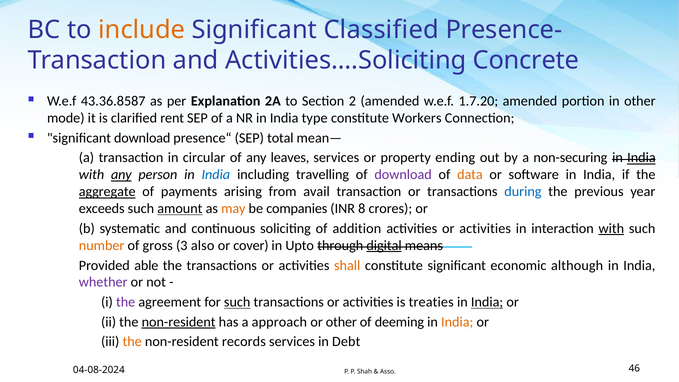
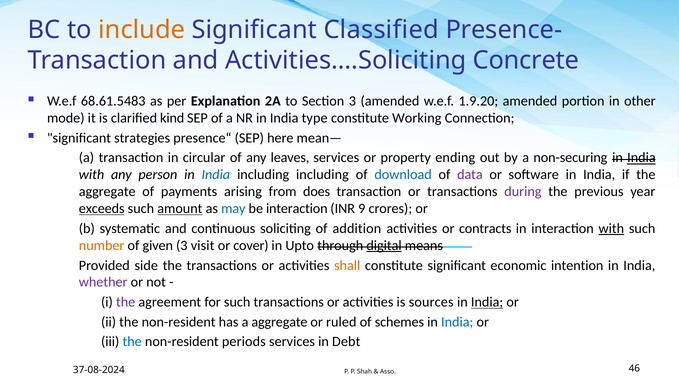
43.36.8587: 43.36.8587 -> 68.61.5483
Section 2: 2 -> 3
1.7.20: 1.7.20 -> 1.9.20
rent: rent -> kind
Workers: Workers -> Working
significant download: download -> strategies
total: total -> here
any at (121, 175) underline: present -> none
including travelling: travelling -> including
download at (403, 175) colour: purple -> blue
data colour: orange -> purple
aggregate at (107, 192) underline: present -> none
avail: avail -> does
during colour: blue -> purple
exceeds underline: none -> present
may colour: orange -> blue
be companies: companies -> interaction
8: 8 -> 9
activities or activities: activities -> contracts
gross: gross -> given
also: also -> visit
able: able -> side
although: although -> intention
such at (237, 302) underline: present -> none
treaties: treaties -> sources
non-resident at (179, 322) underline: present -> none
a approach: approach -> aggregate
or other: other -> ruled
deeming: deeming -> schemes
India at (457, 322) colour: orange -> blue
the at (132, 342) colour: orange -> blue
records: records -> periods
04-08-2024: 04-08-2024 -> 37-08-2024
